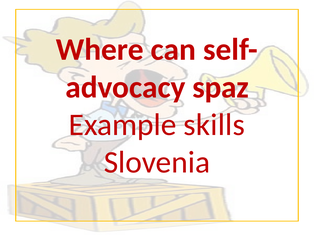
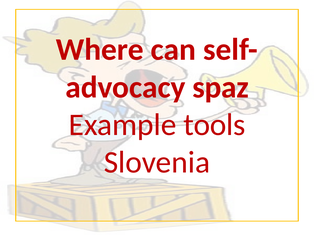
skills: skills -> tools
